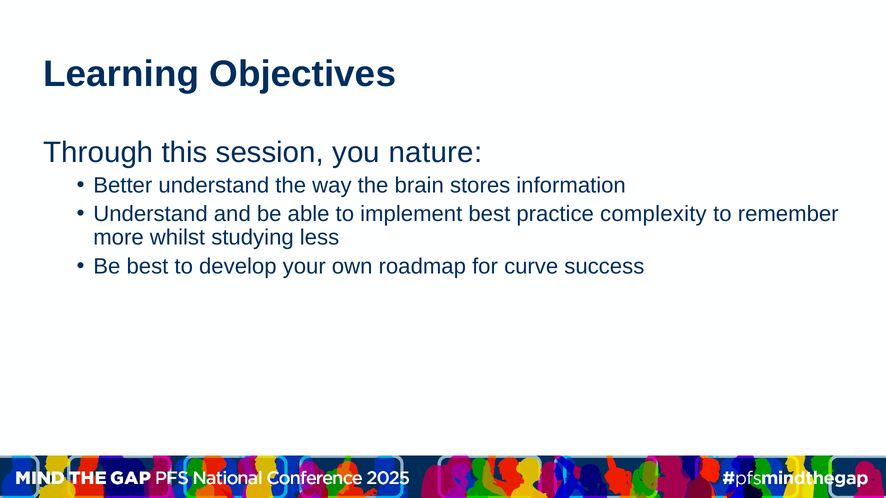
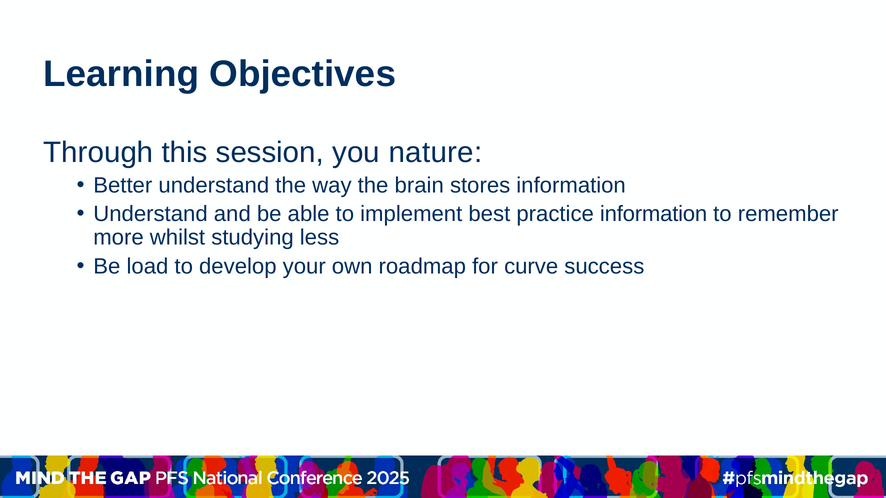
practice complexity: complexity -> information
Be best: best -> load
